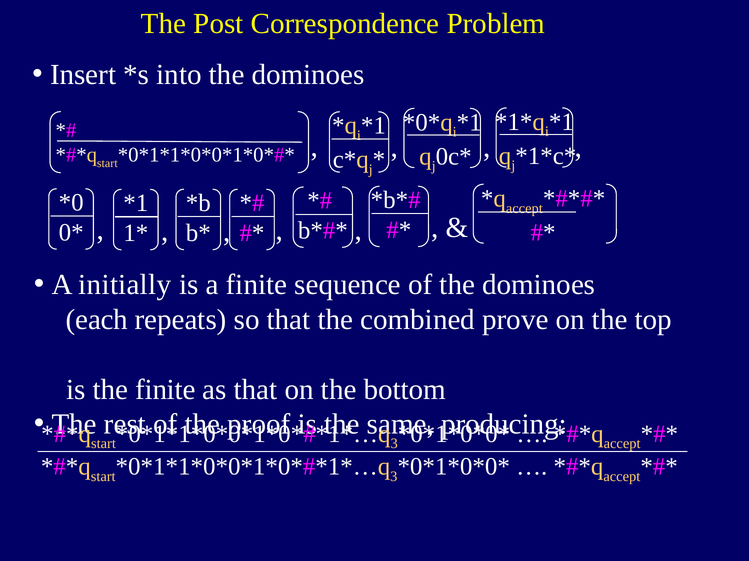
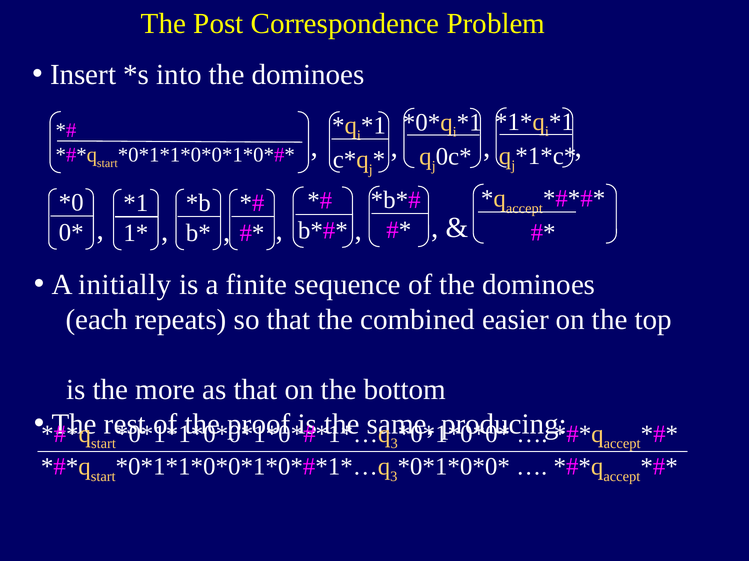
prove: prove -> easier
the finite: finite -> more
